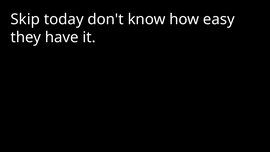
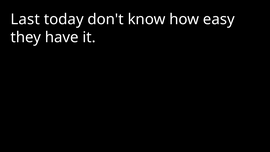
Skip: Skip -> Last
